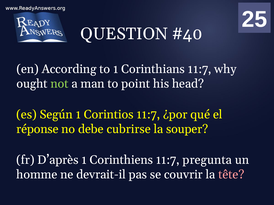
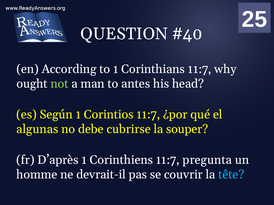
point: point -> antes
réponse: réponse -> algunas
tête colour: pink -> light blue
